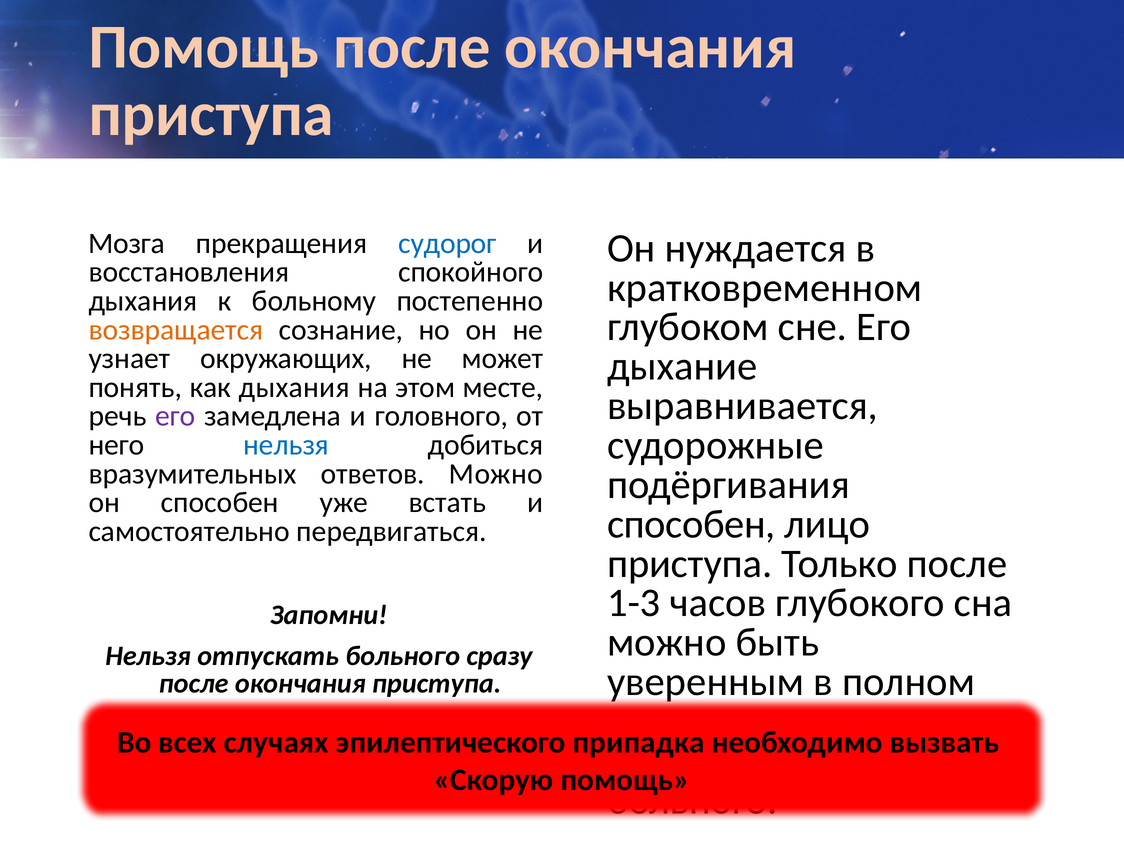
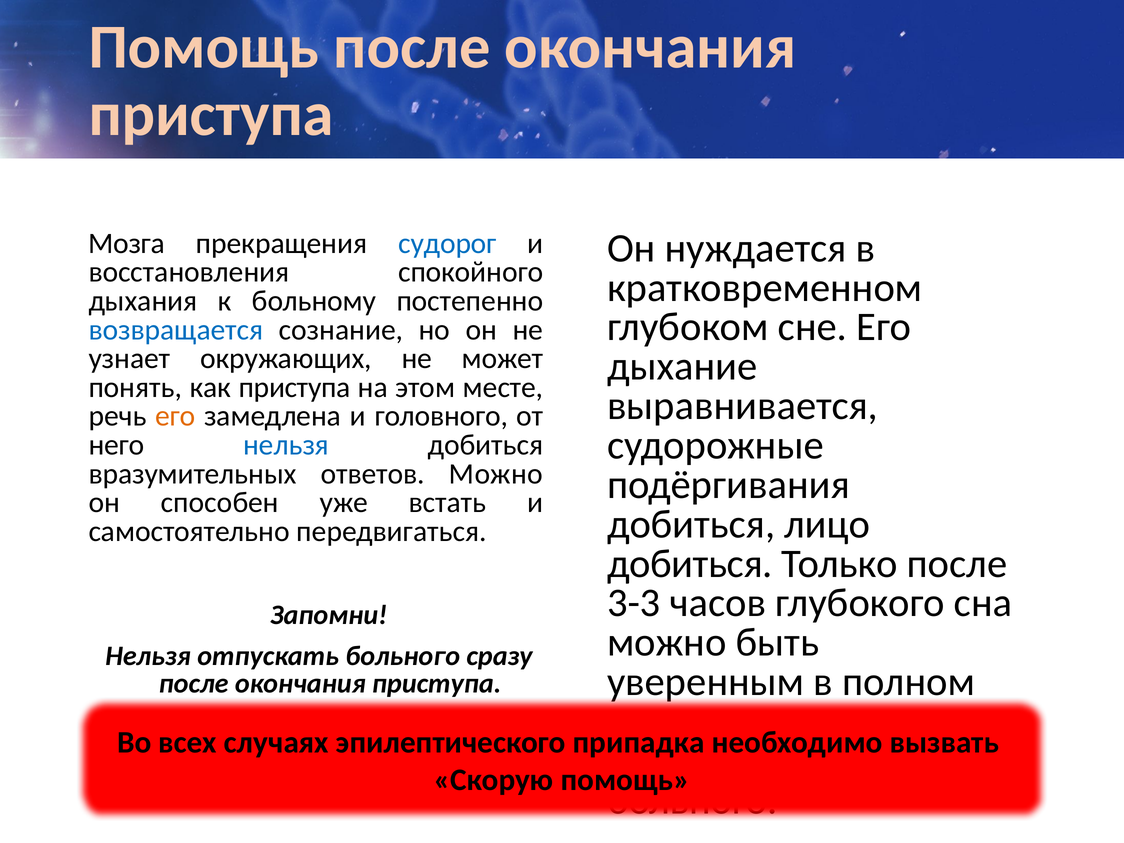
возвращается colour: orange -> blue
как дыхания: дыхания -> приступа
его at (175, 416) colour: purple -> orange
способен at (691, 524): способен -> добиться
приступа at (690, 564): приступа -> добиться
1-3: 1-3 -> 3-3
